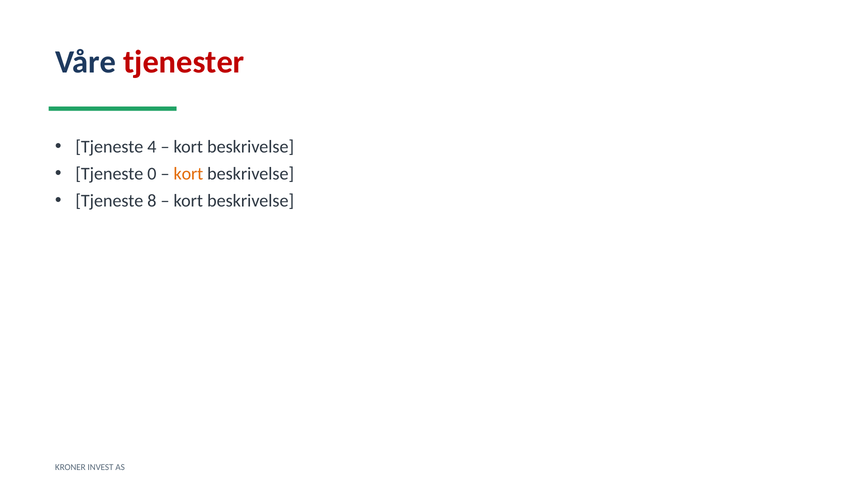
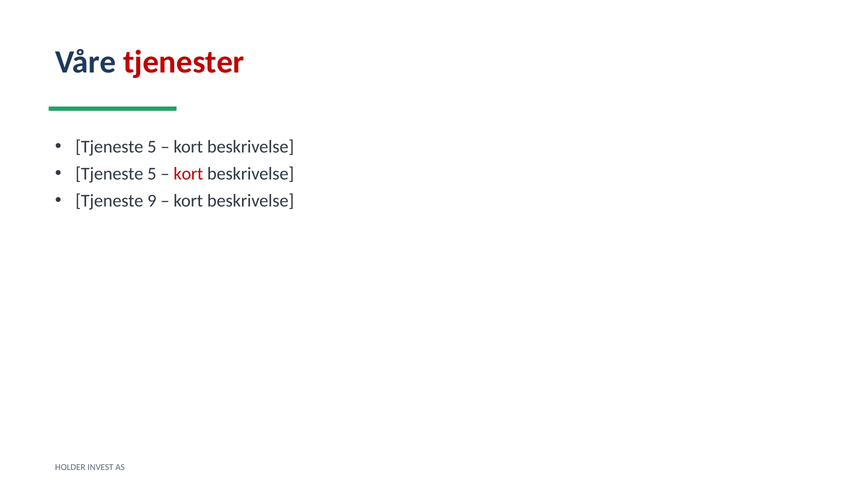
4 at (152, 147): 4 -> 5
0 at (152, 174): 0 -> 5
kort at (188, 174) colour: orange -> red
8: 8 -> 9
KRONER: KRONER -> HOLDER
